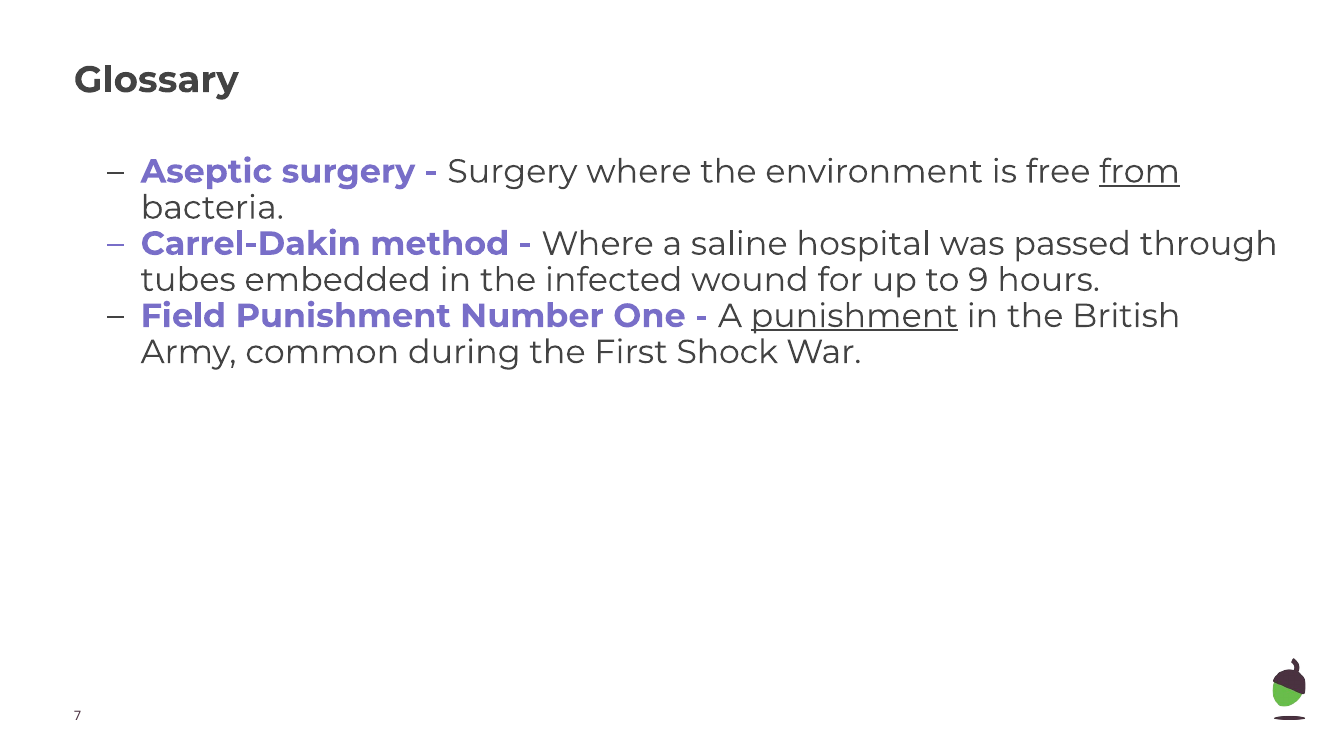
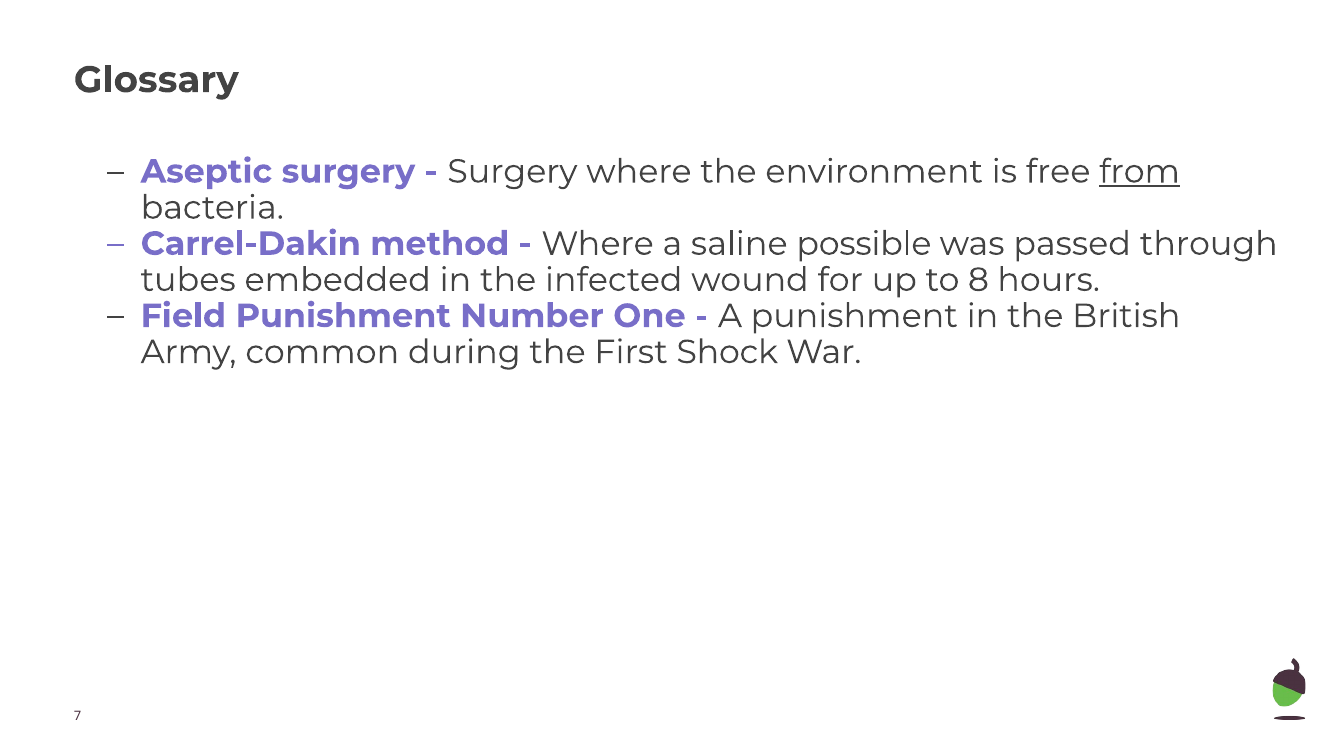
hospital: hospital -> possible
9: 9 -> 8
punishment at (854, 316) underline: present -> none
